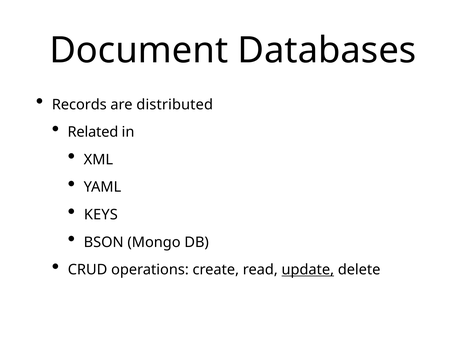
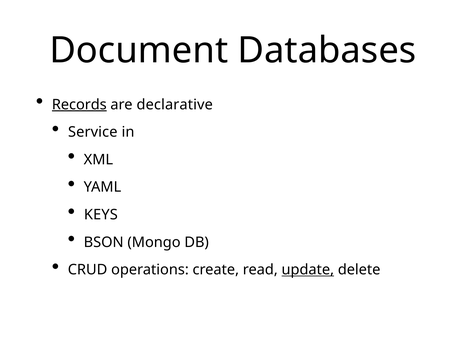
Records underline: none -> present
distributed: distributed -> declarative
Related: Related -> Service
